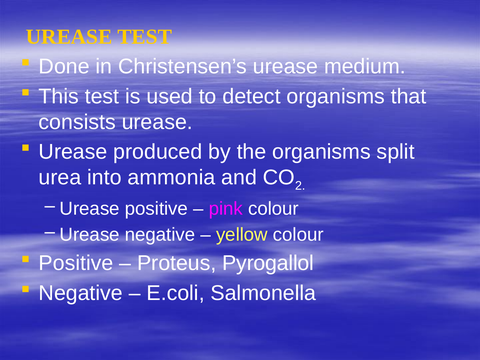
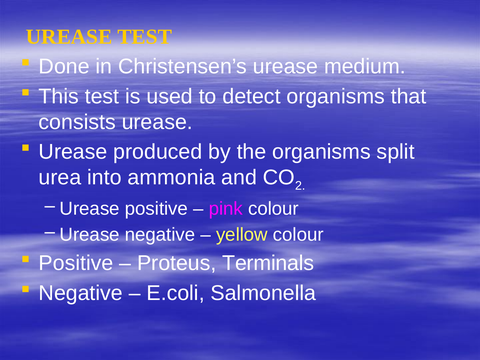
Pyrogallol: Pyrogallol -> Terminals
